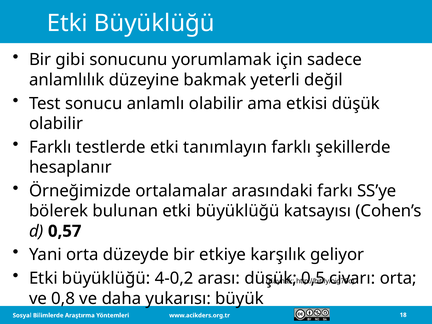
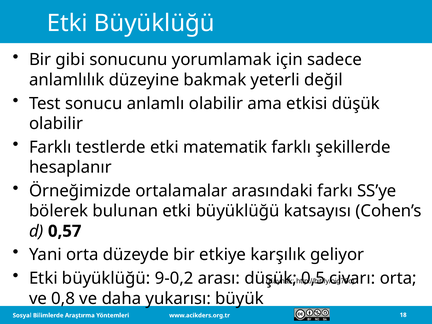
tanımlayın: tanımlayın -> matematik
4-0,2: 4-0,2 -> 9-0,2
